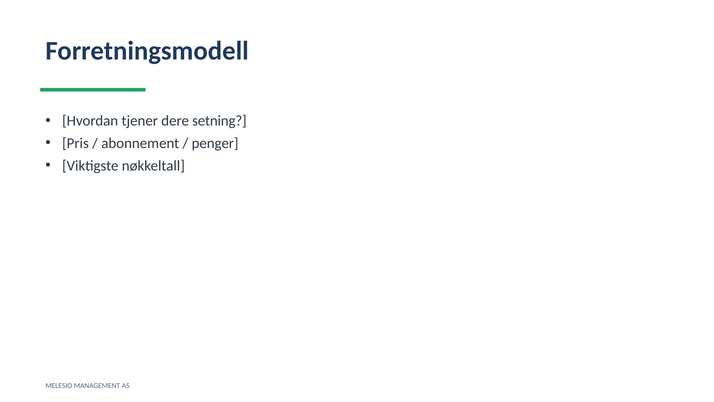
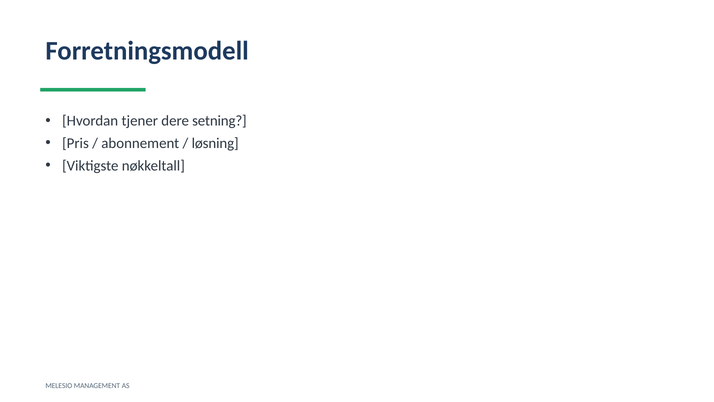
penger: penger -> løsning
